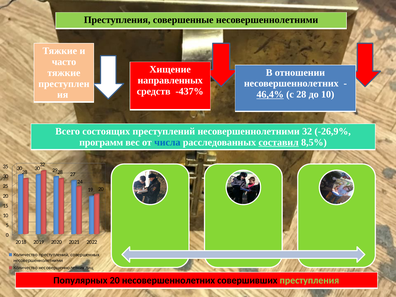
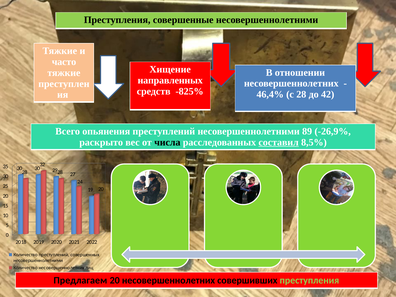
-437%: -437% -> -825%
46,4% underline: present -> none
до 10: 10 -> 42
состоящих: состоящих -> опьянения
несовершеннолетними 32: 32 -> 89
программ: программ -> раскрыто
числа colour: blue -> black
Популярных: Популярных -> Предлагаем
